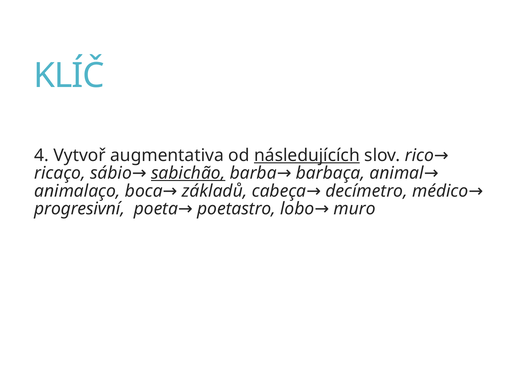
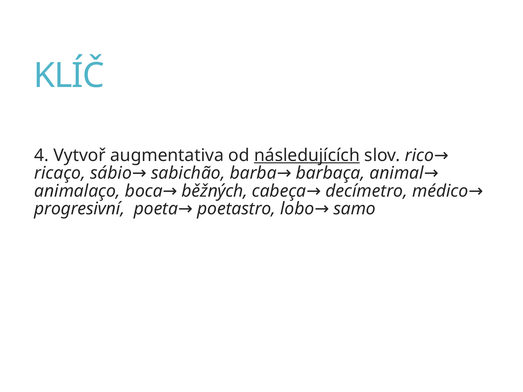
sabichão underline: present -> none
základů: základů -> běžných
muro: muro -> samo
